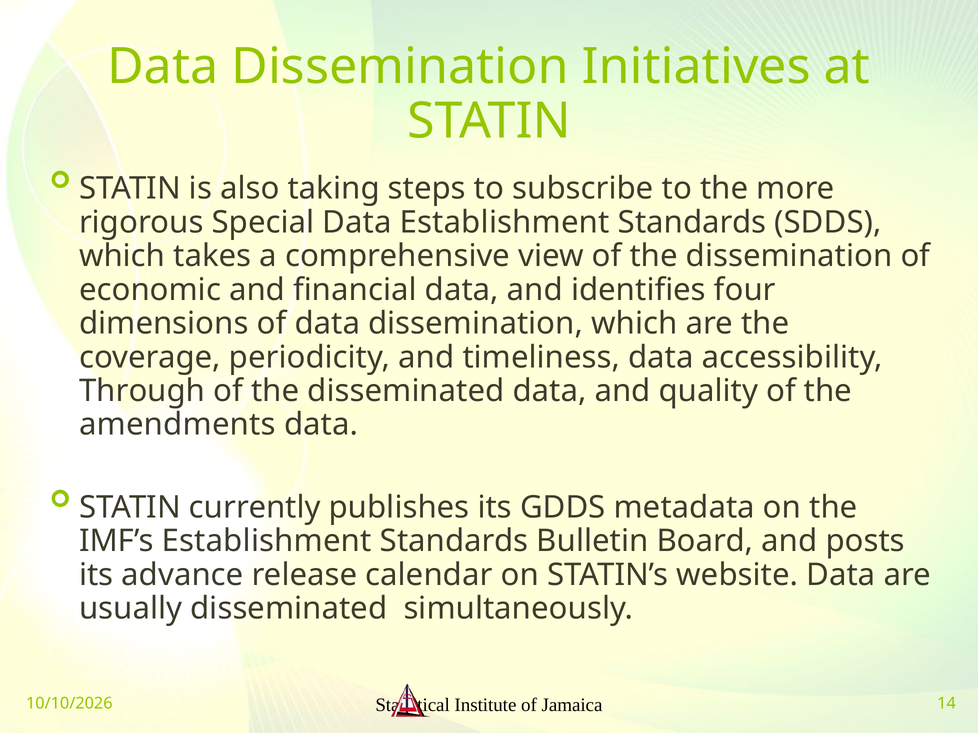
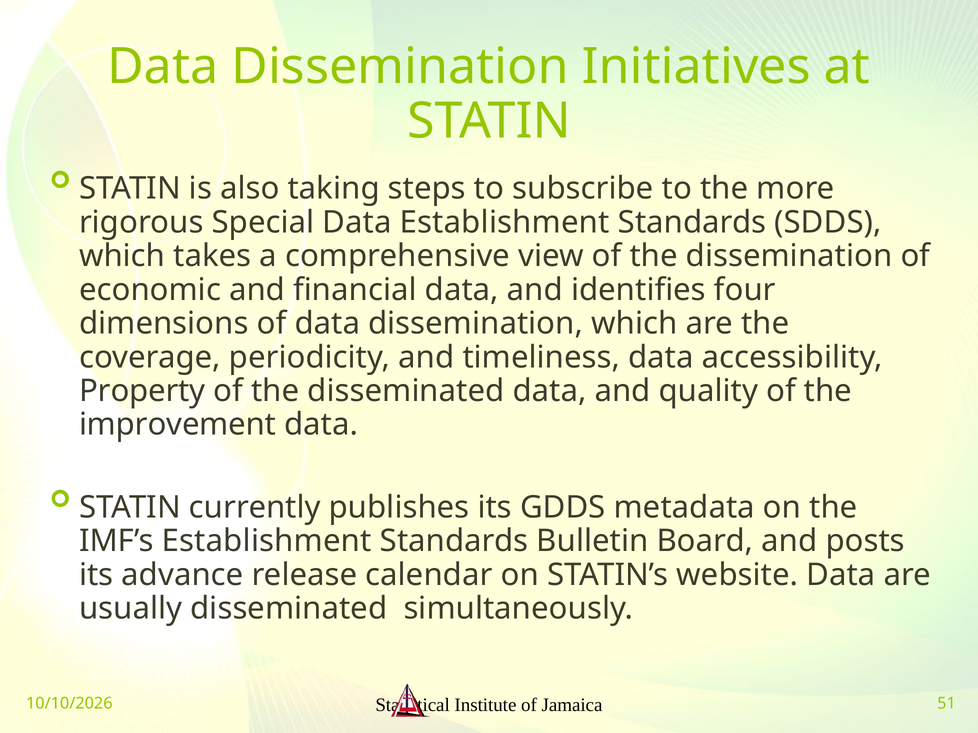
Through: Through -> Property
amendments: amendments -> improvement
14: 14 -> 51
